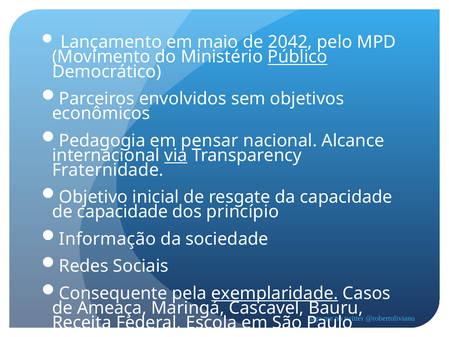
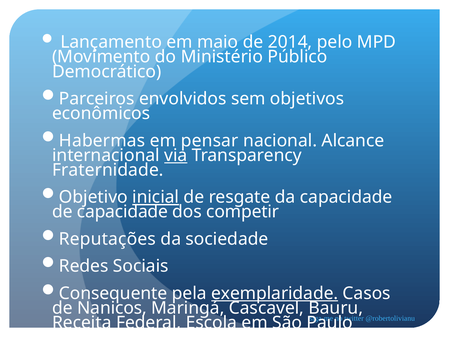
2042: 2042 -> 2014
Público underline: present -> none
Pedagogia: Pedagogia -> Habermas
inicial underline: none -> present
princípio: princípio -> competir
Informação: Informação -> Reputações
Ameaça: Ameaça -> Nanicos
